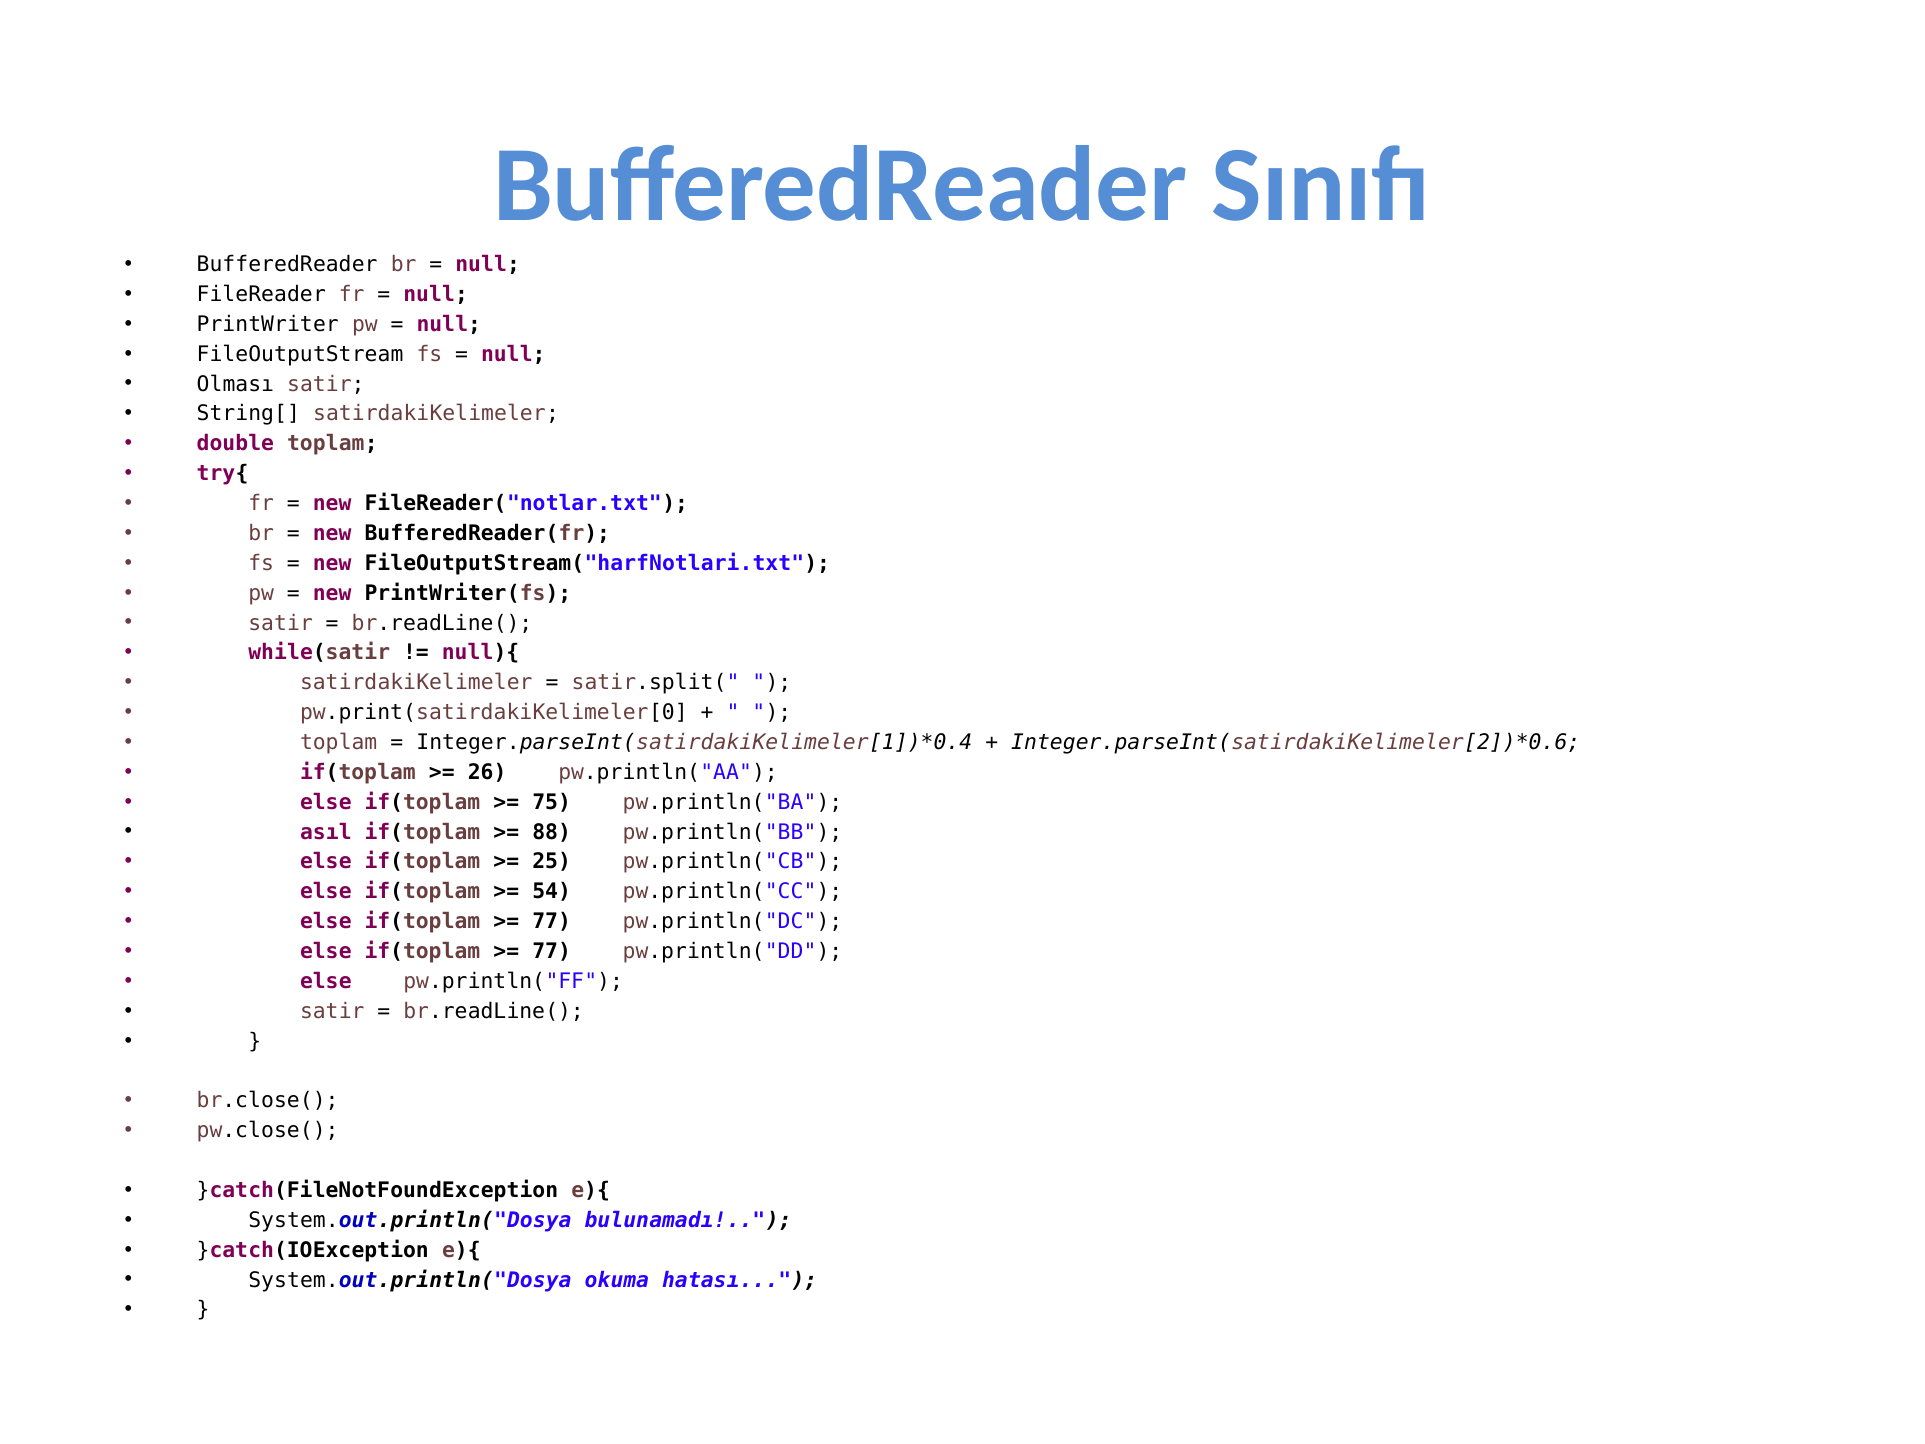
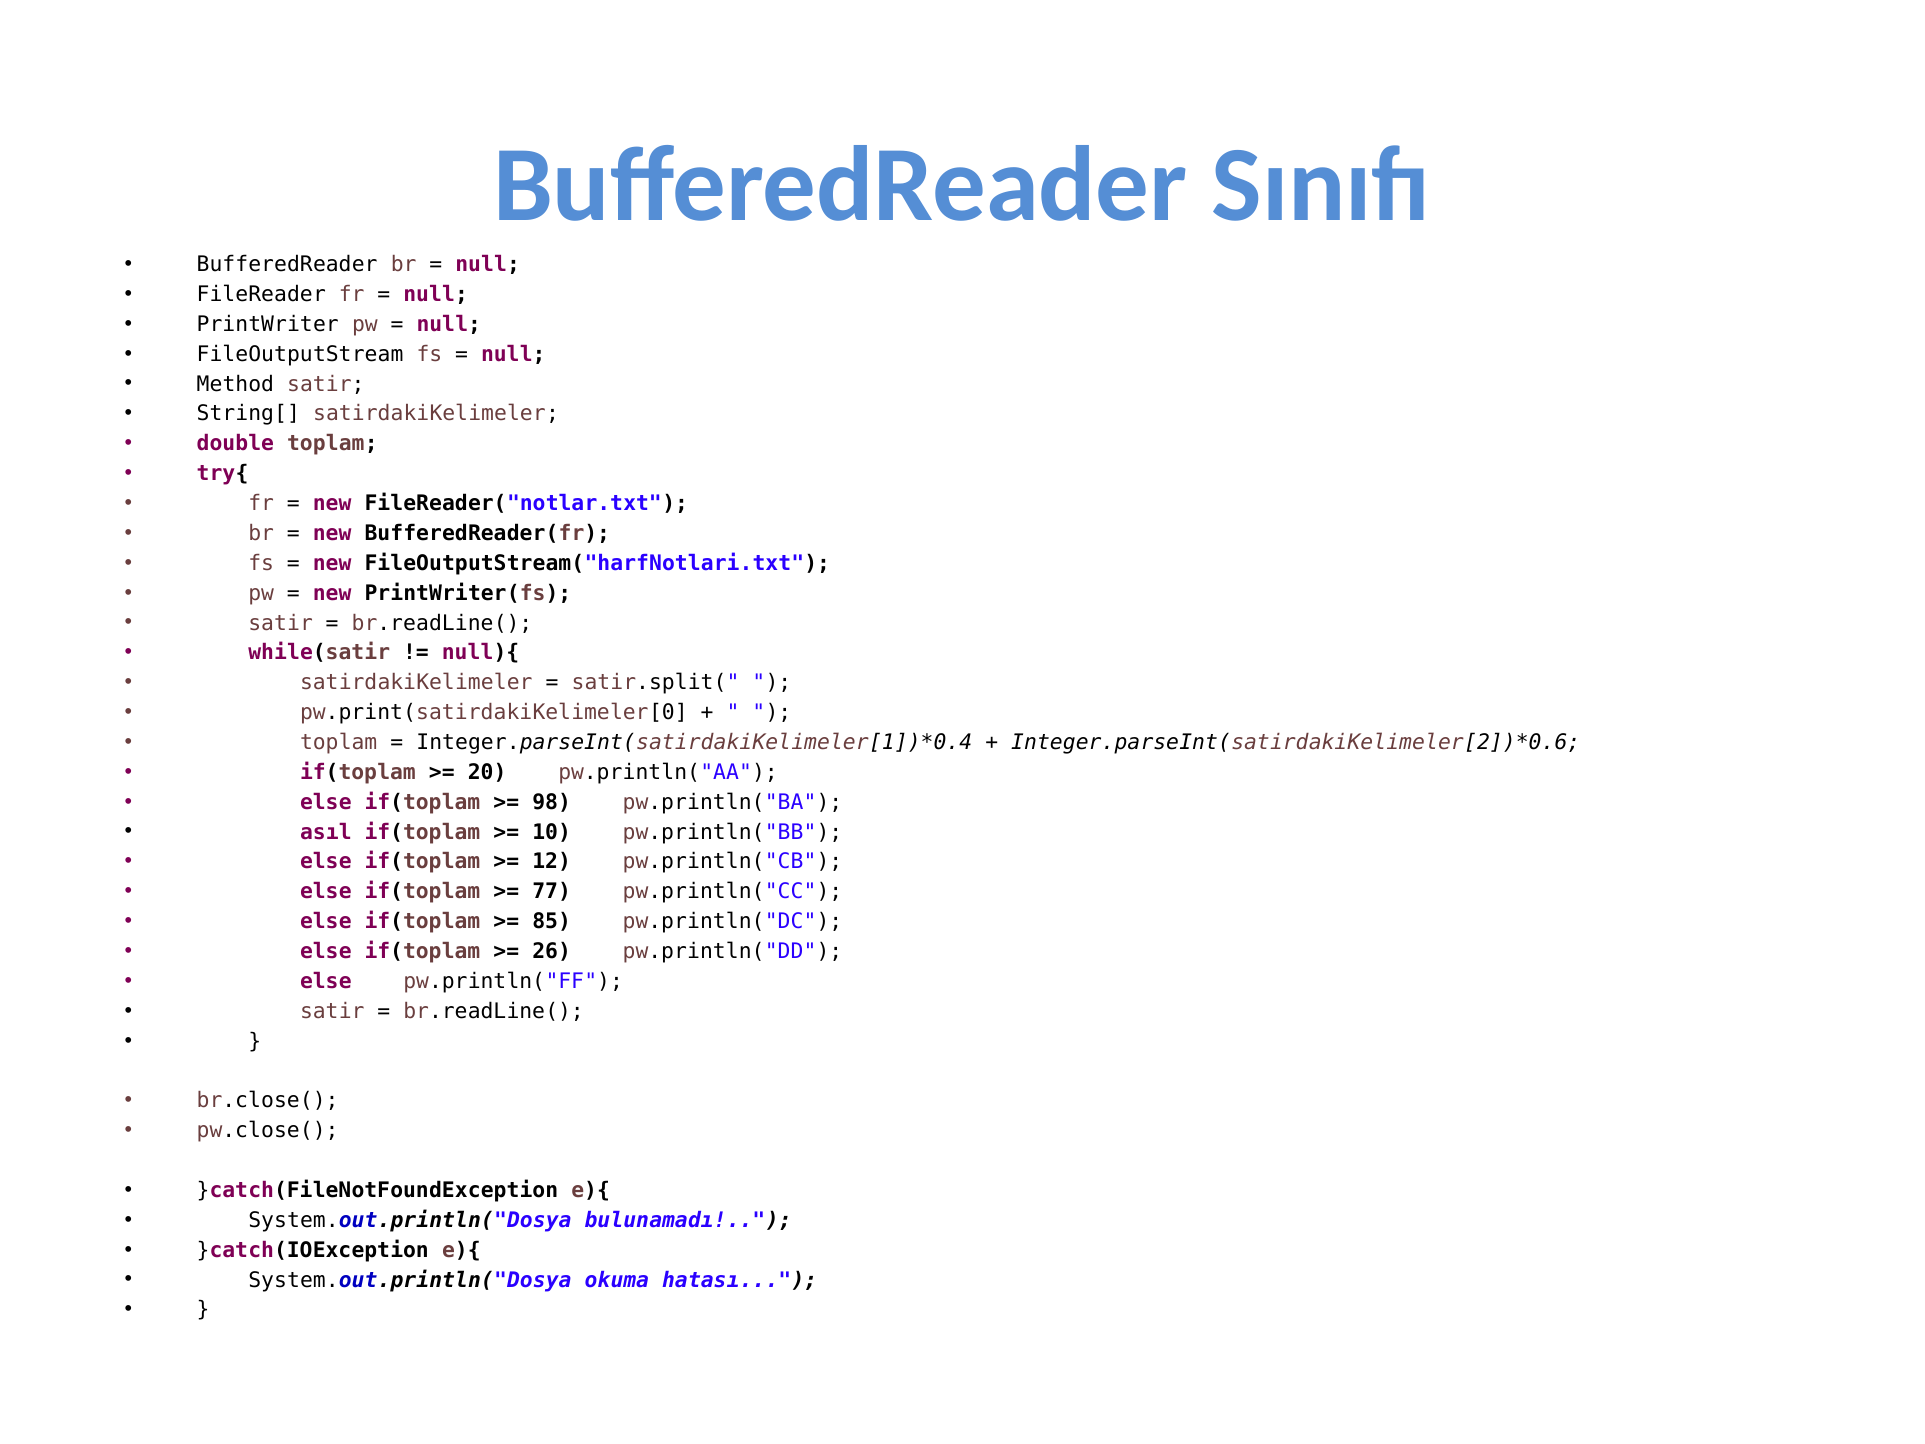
Olması: Olması -> Method
26: 26 -> 20
75: 75 -> 98
88: 88 -> 10
25: 25 -> 12
54: 54 -> 77
77 at (552, 921): 77 -> 85
77 at (552, 951): 77 -> 26
